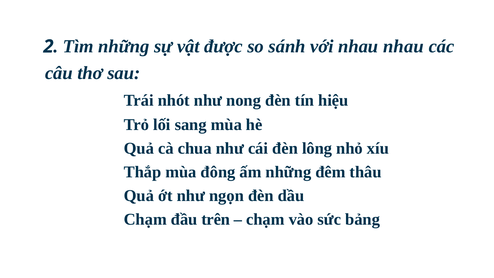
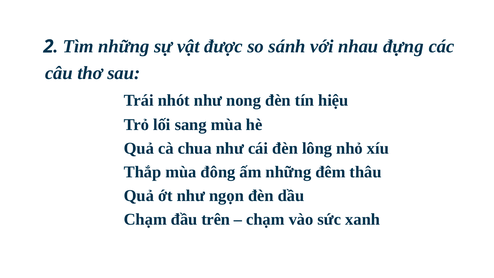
nhau nhau: nhau -> đựng
bảng: bảng -> xanh
